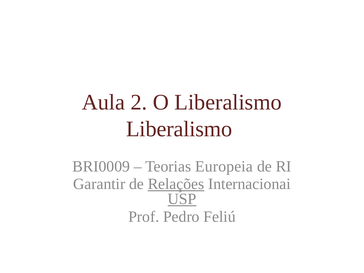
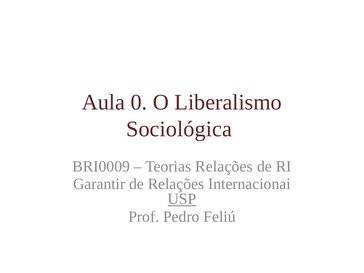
2: 2 -> 0
Liberalismo at (179, 129): Liberalismo -> Sociológica
Teorias Europeia: Europeia -> Relações
Relações at (176, 184) underline: present -> none
